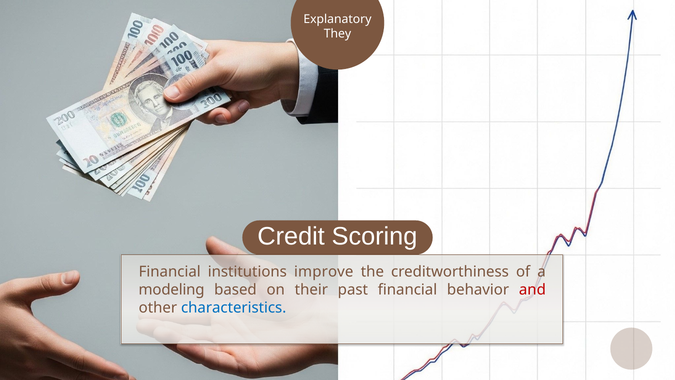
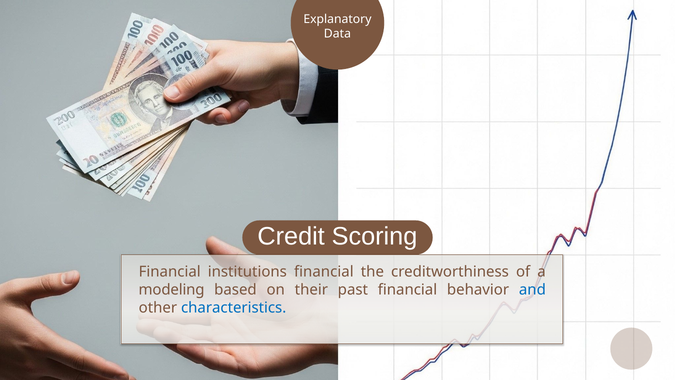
They: They -> Data
institutions improve: improve -> financial
and colour: red -> blue
